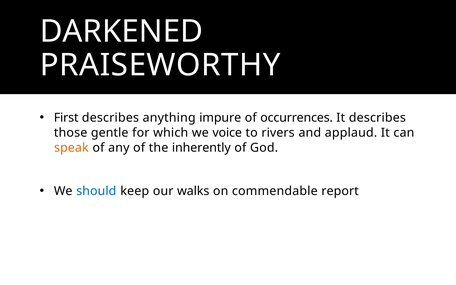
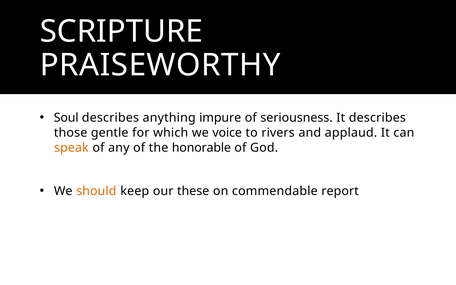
DARKENED: DARKENED -> SCRIPTURE
First: First -> Soul
occurrences: occurrences -> seriousness
inherently: inherently -> honorable
should colour: blue -> orange
walks: walks -> these
